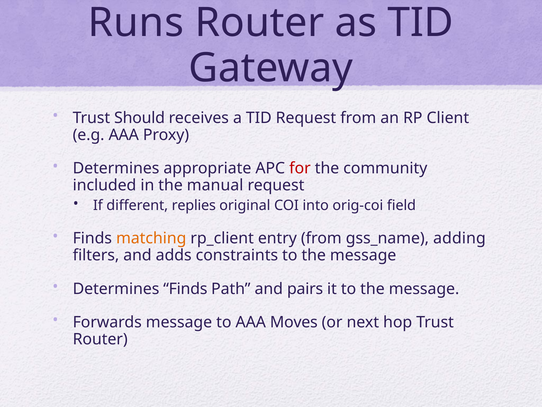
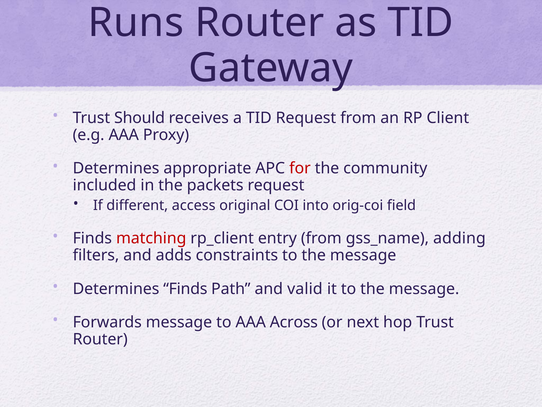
manual: manual -> packets
replies: replies -> access
matching colour: orange -> red
pairs: pairs -> valid
Moves: Moves -> Across
